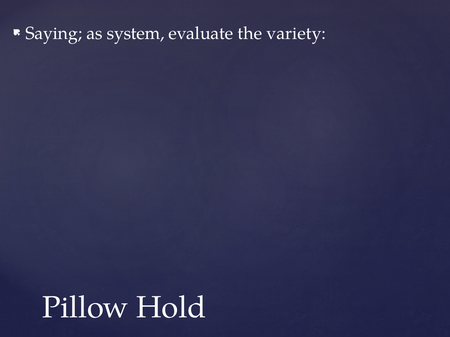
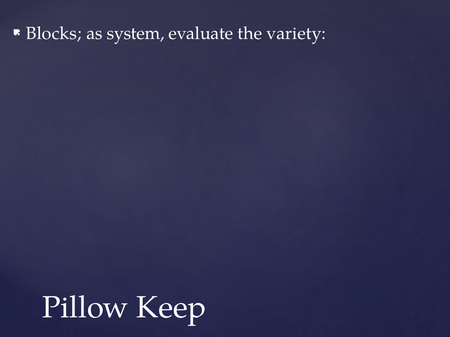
Saying: Saying -> Blocks
Hold: Hold -> Keep
